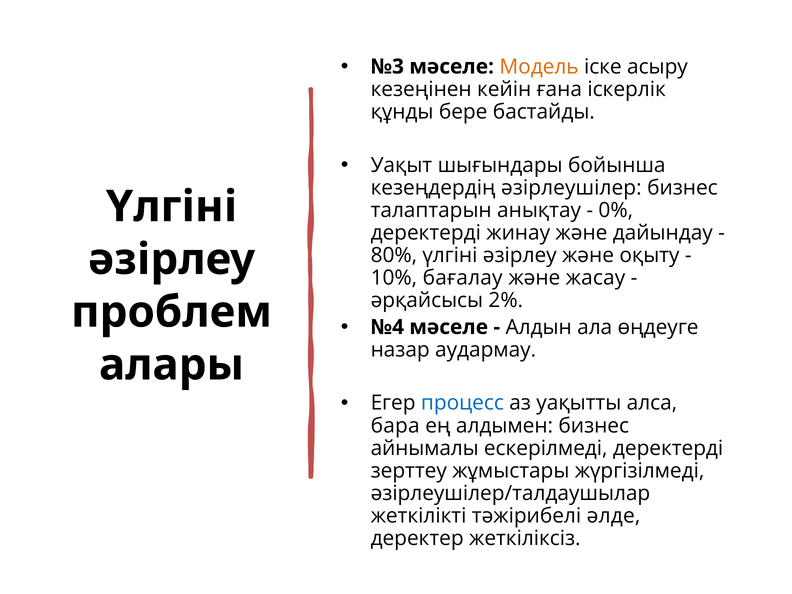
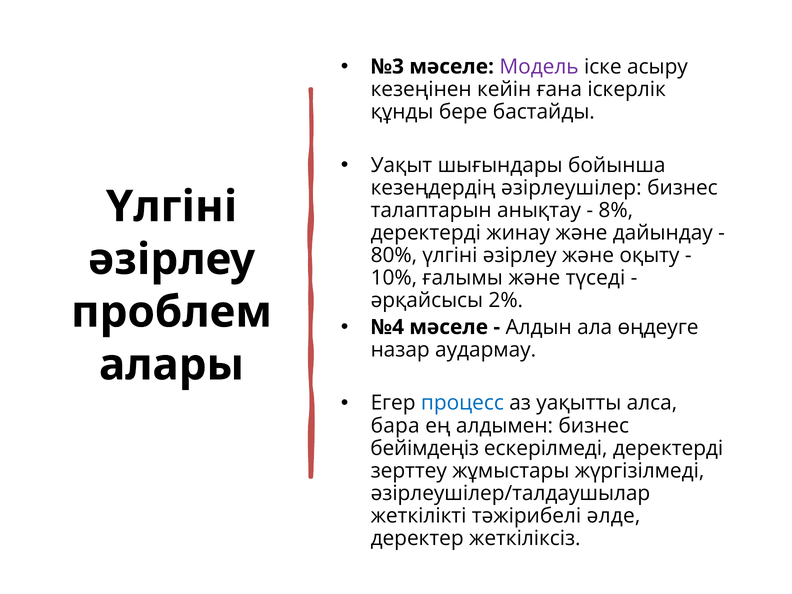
Модель colour: orange -> purple
0%: 0% -> 8%
бағалау: бағалау -> ғалымы
жасау: жасау -> түседі
айнымалы: айнымалы -> бейімдеңіз
